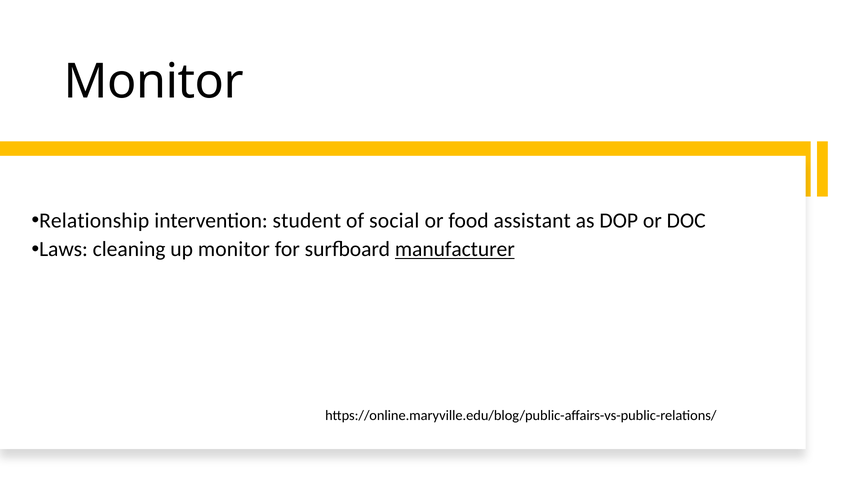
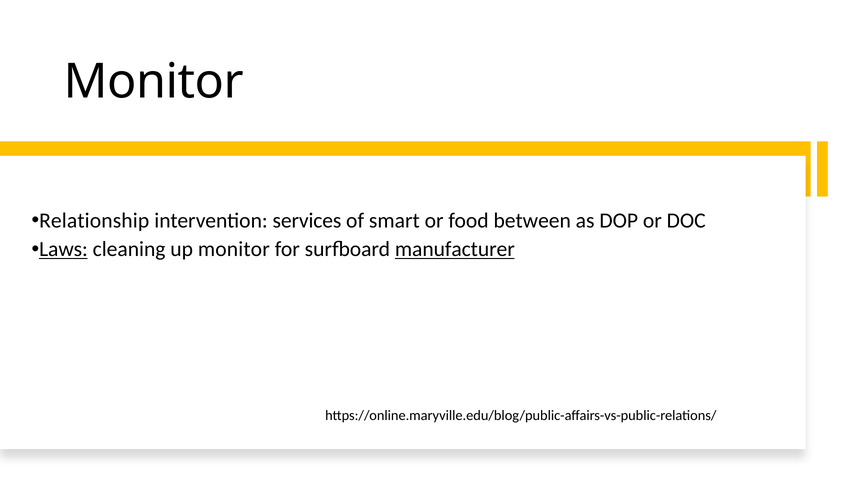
student: student -> services
social: social -> smart
assistant: assistant -> between
Laws underline: none -> present
